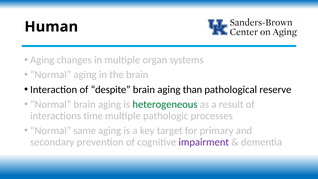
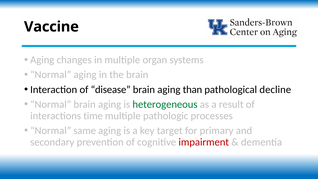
Human: Human -> Vaccine
despite: despite -> disease
reserve: reserve -> decline
impairment colour: purple -> red
